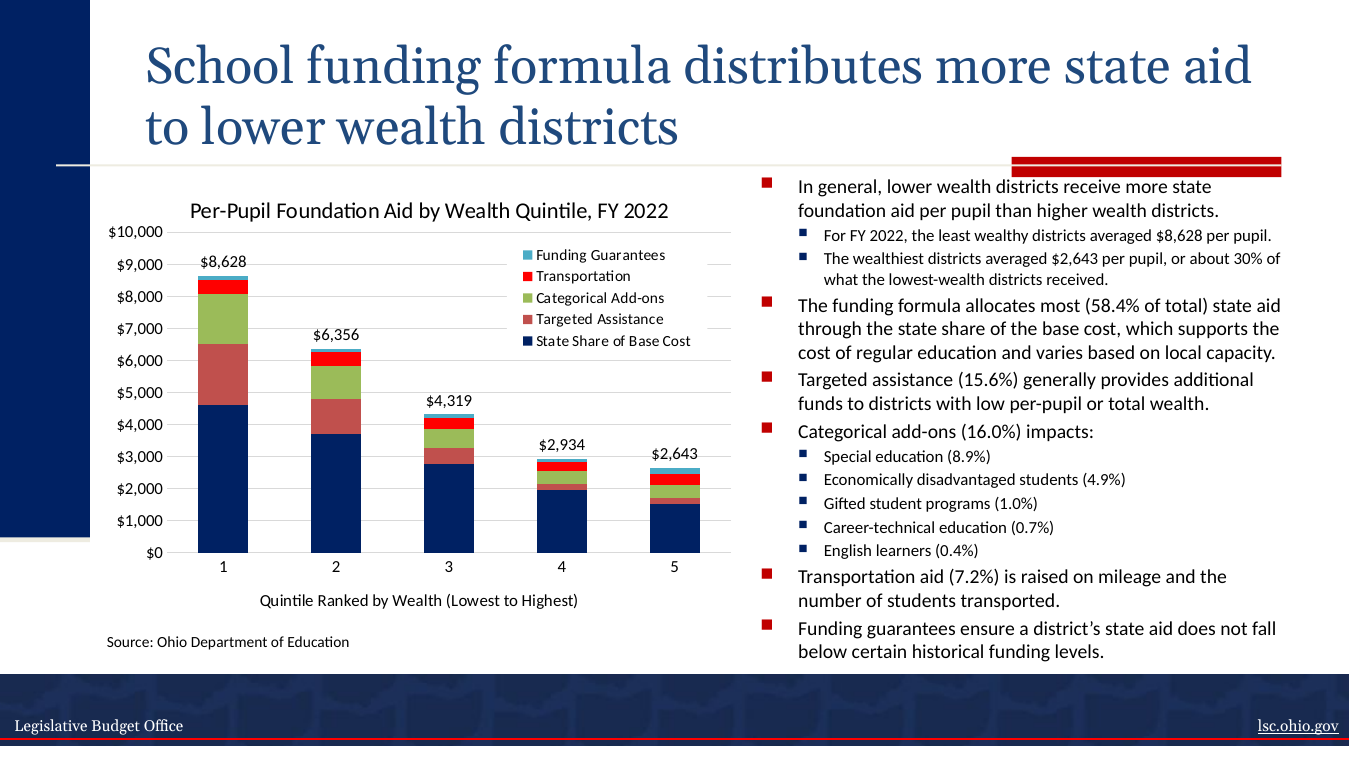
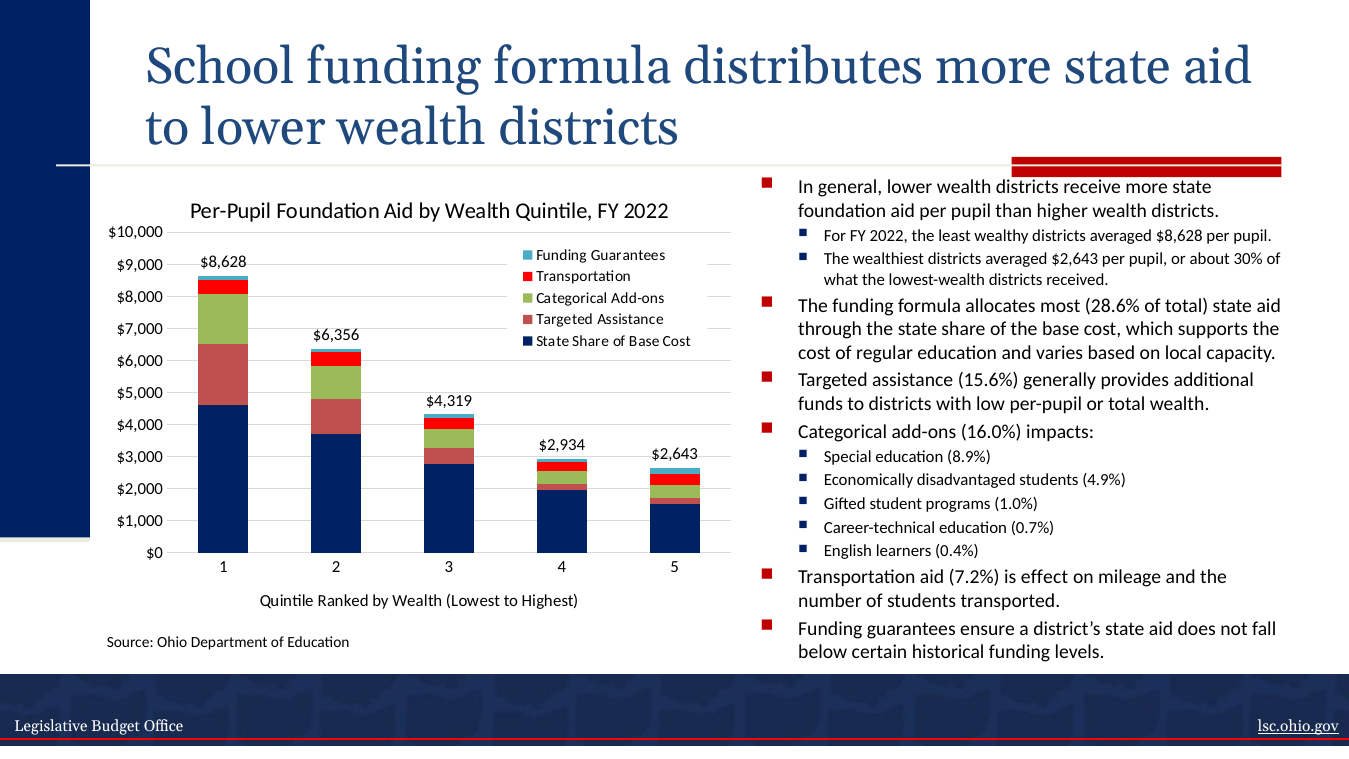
58.4%: 58.4% -> 28.6%
raised: raised -> effect
